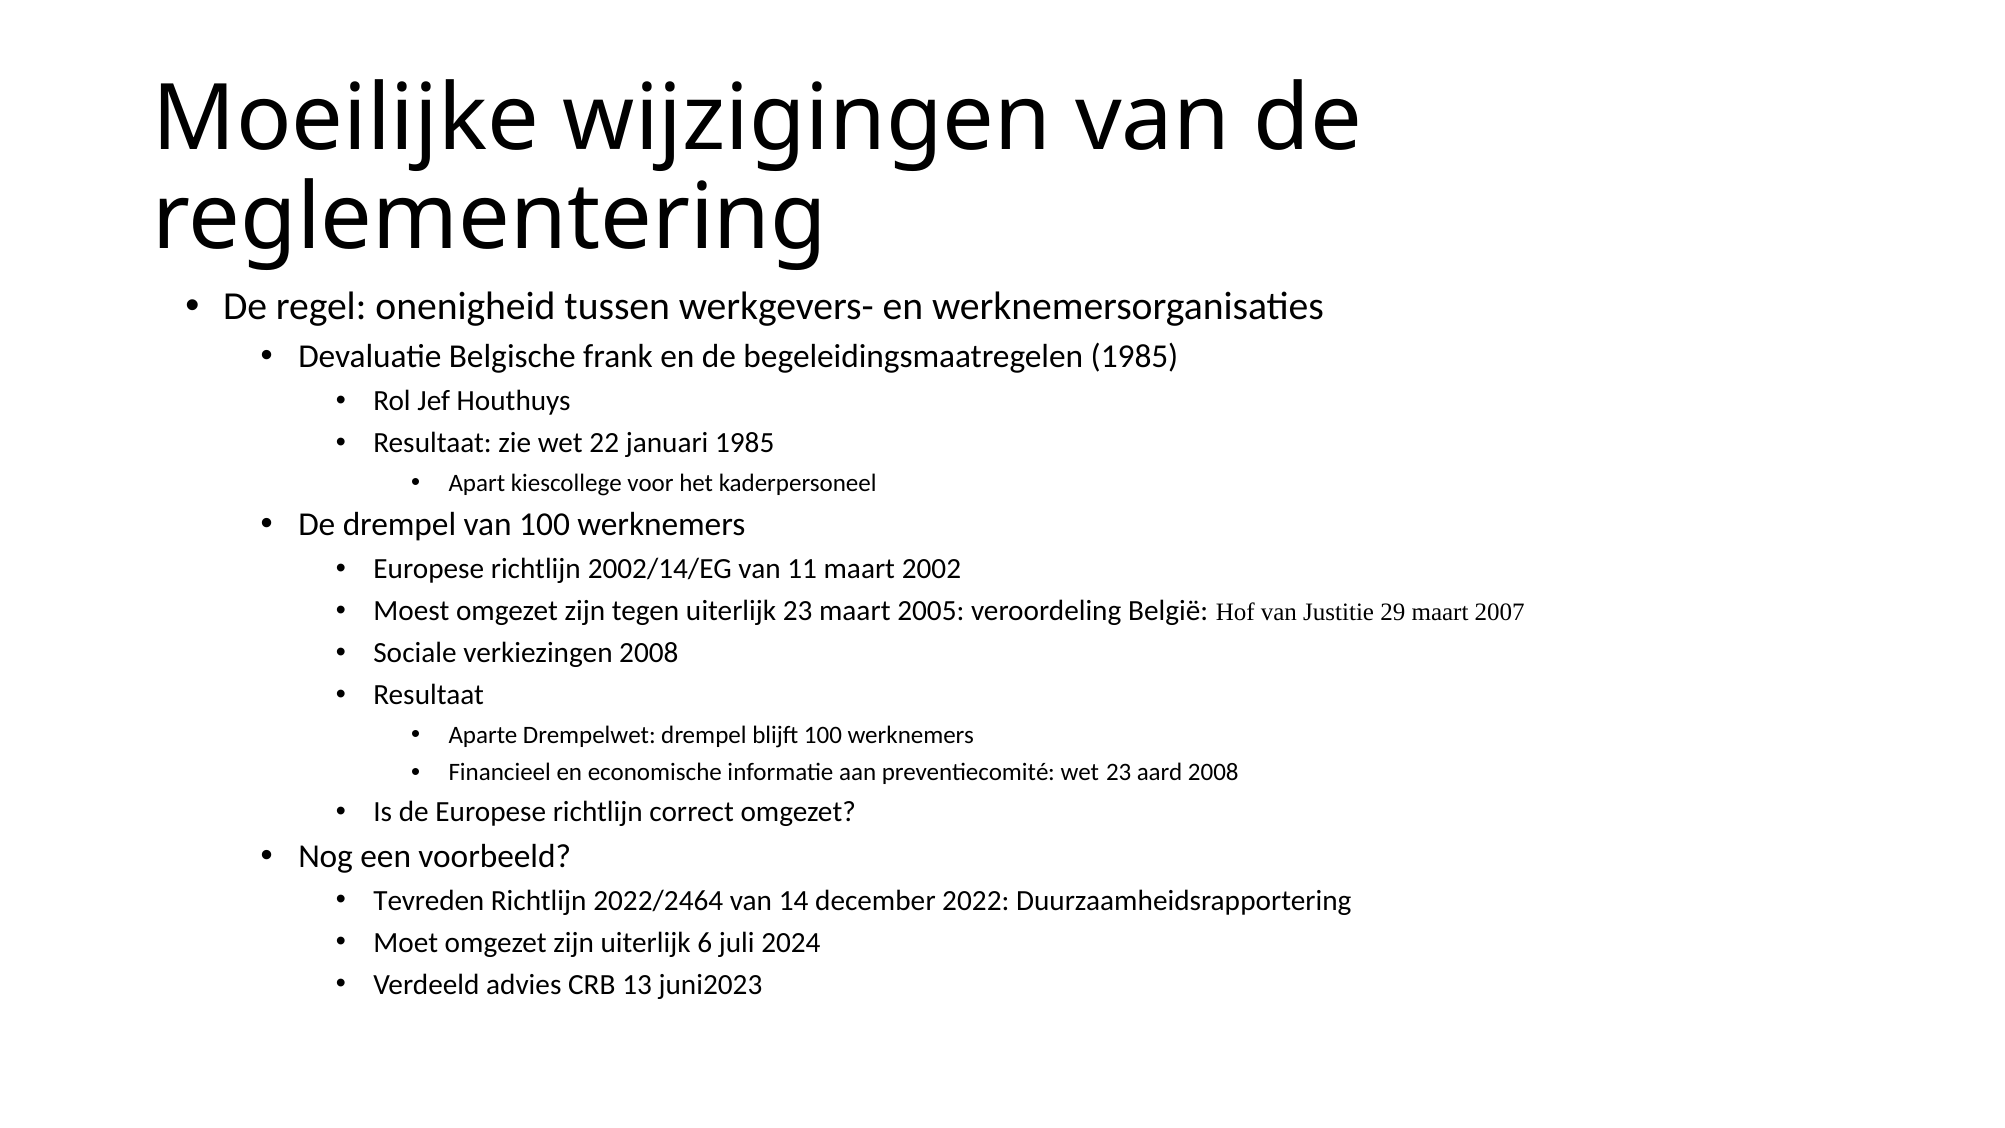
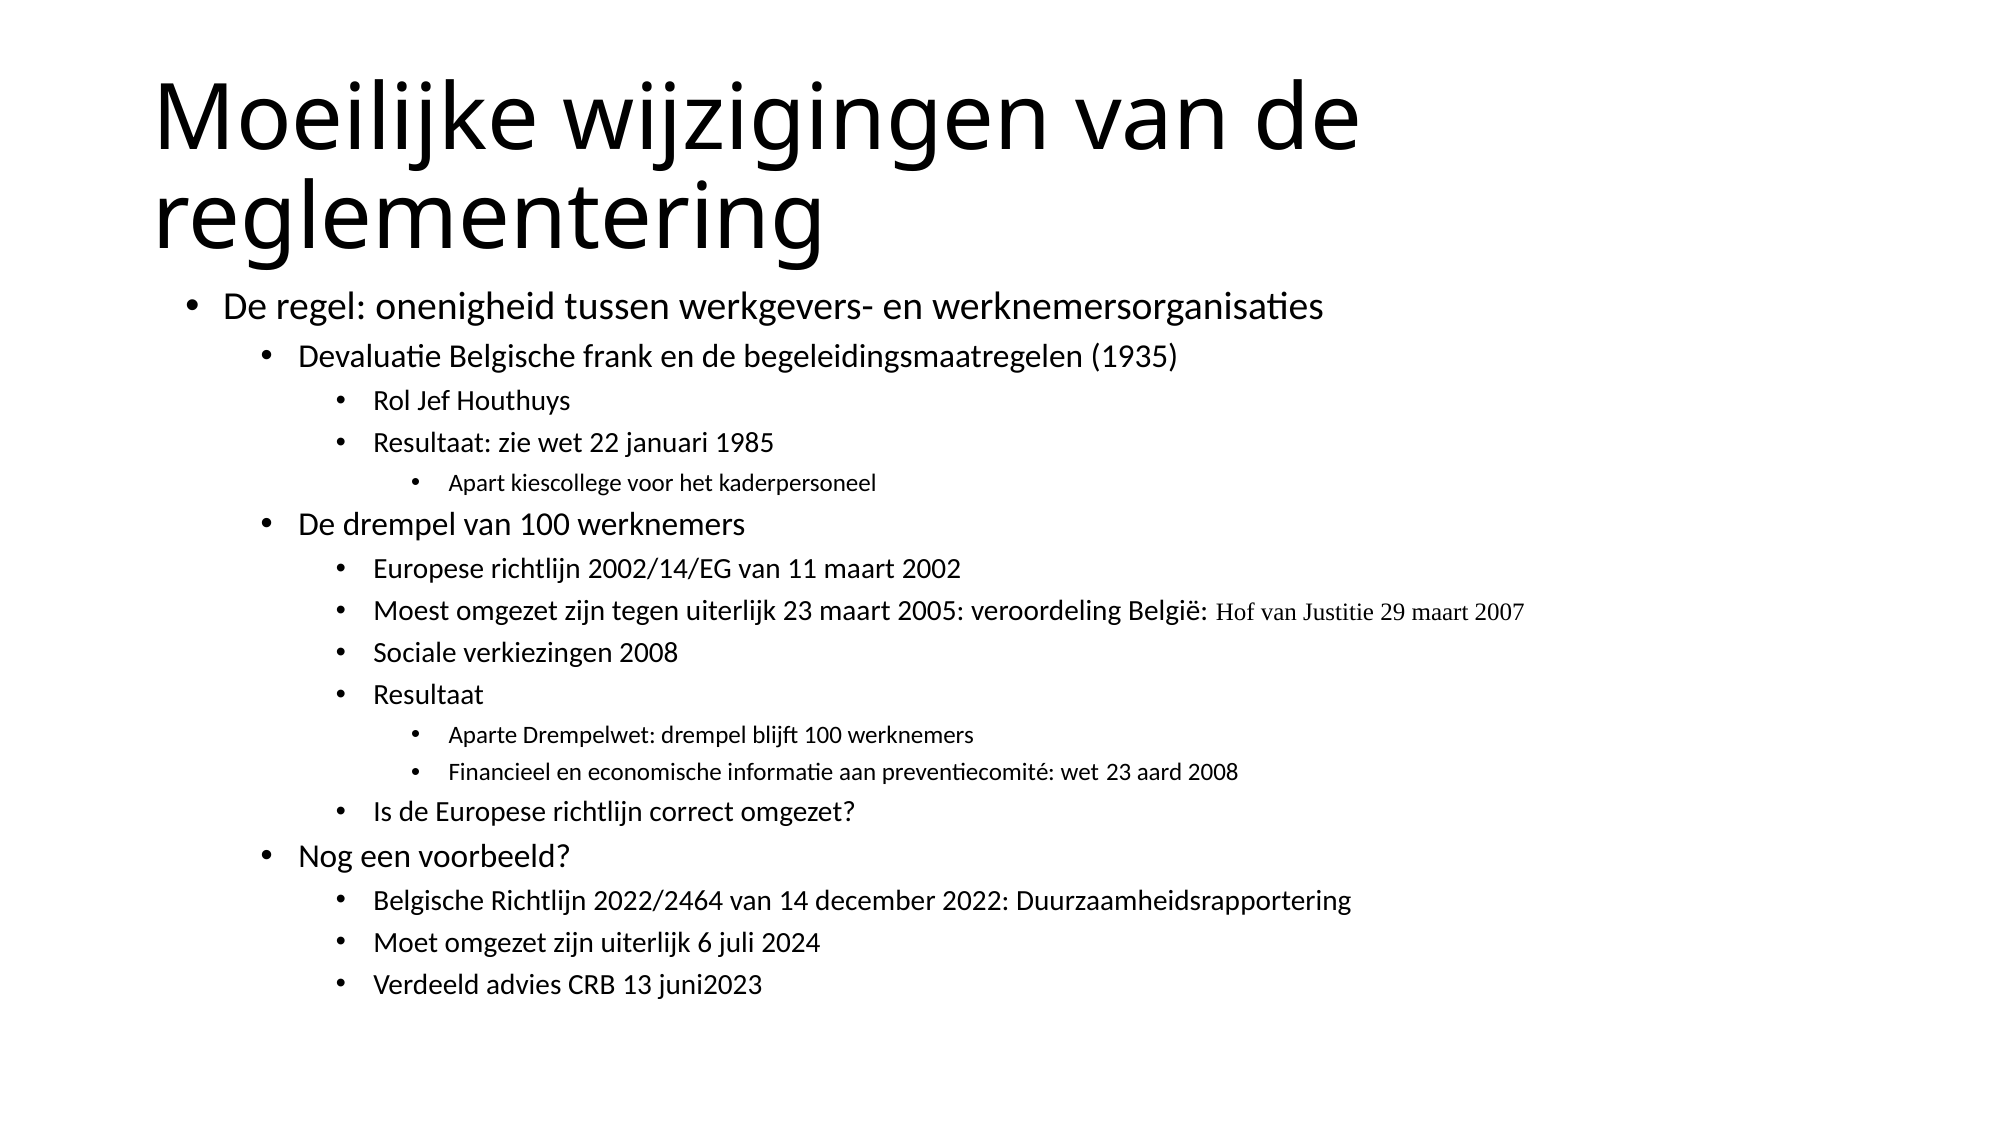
begeleidingsmaatregelen 1985: 1985 -> 1935
Tevreden at (429, 901): Tevreden -> Belgische
